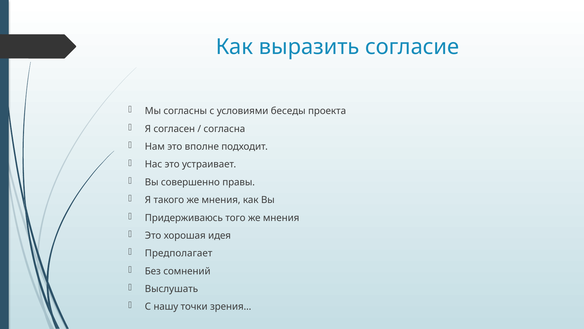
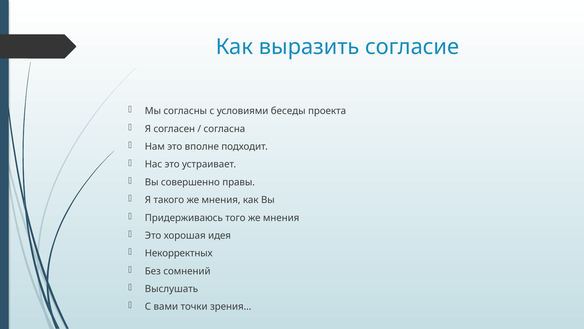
Предполагает: Предполагает -> Некорректных
нашу: нашу -> вами
